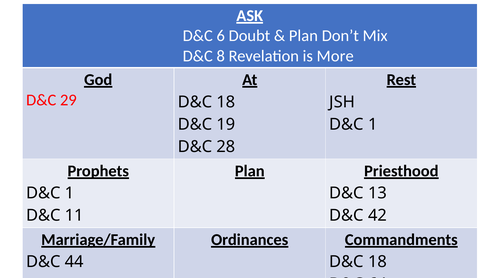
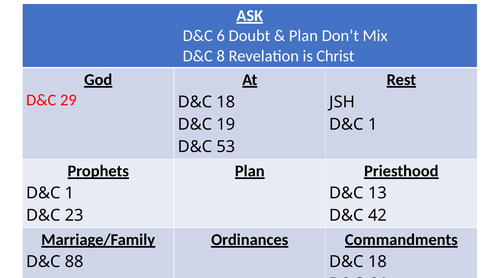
More: More -> Christ
28: 28 -> 53
11: 11 -> 23
44: 44 -> 88
